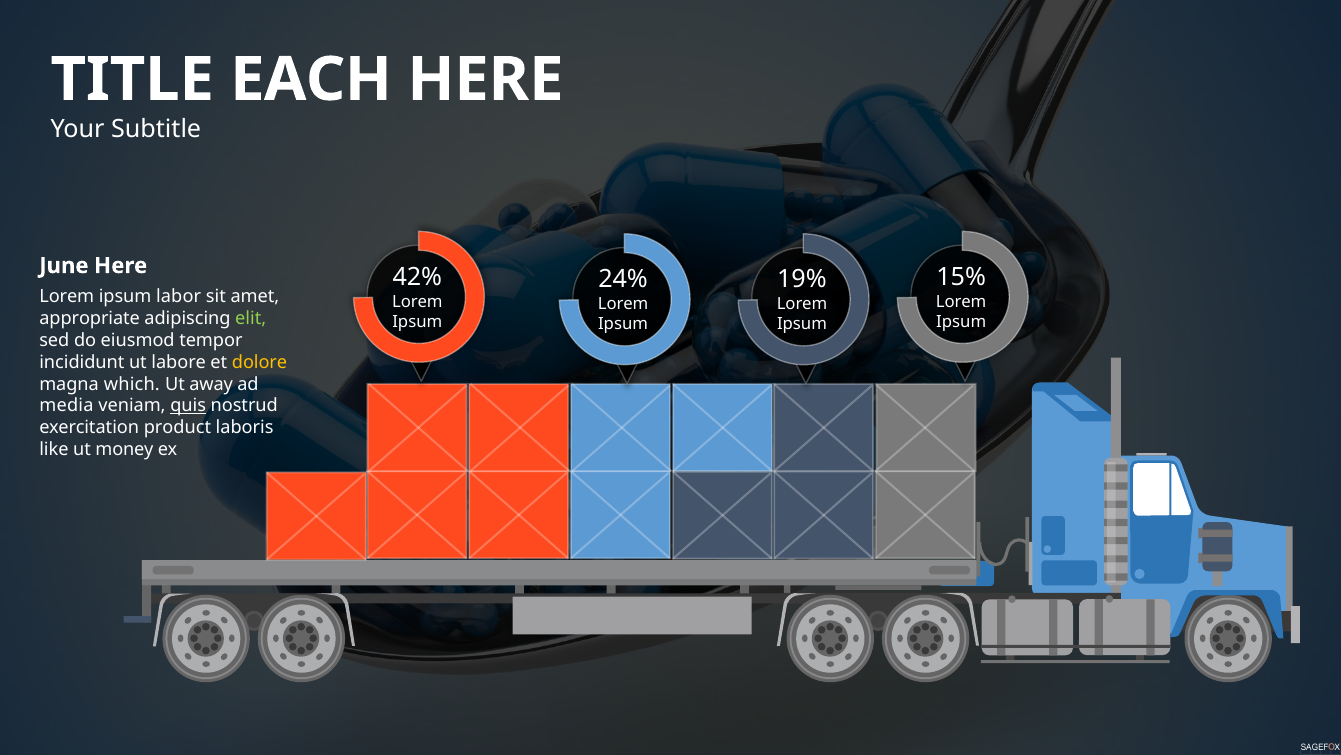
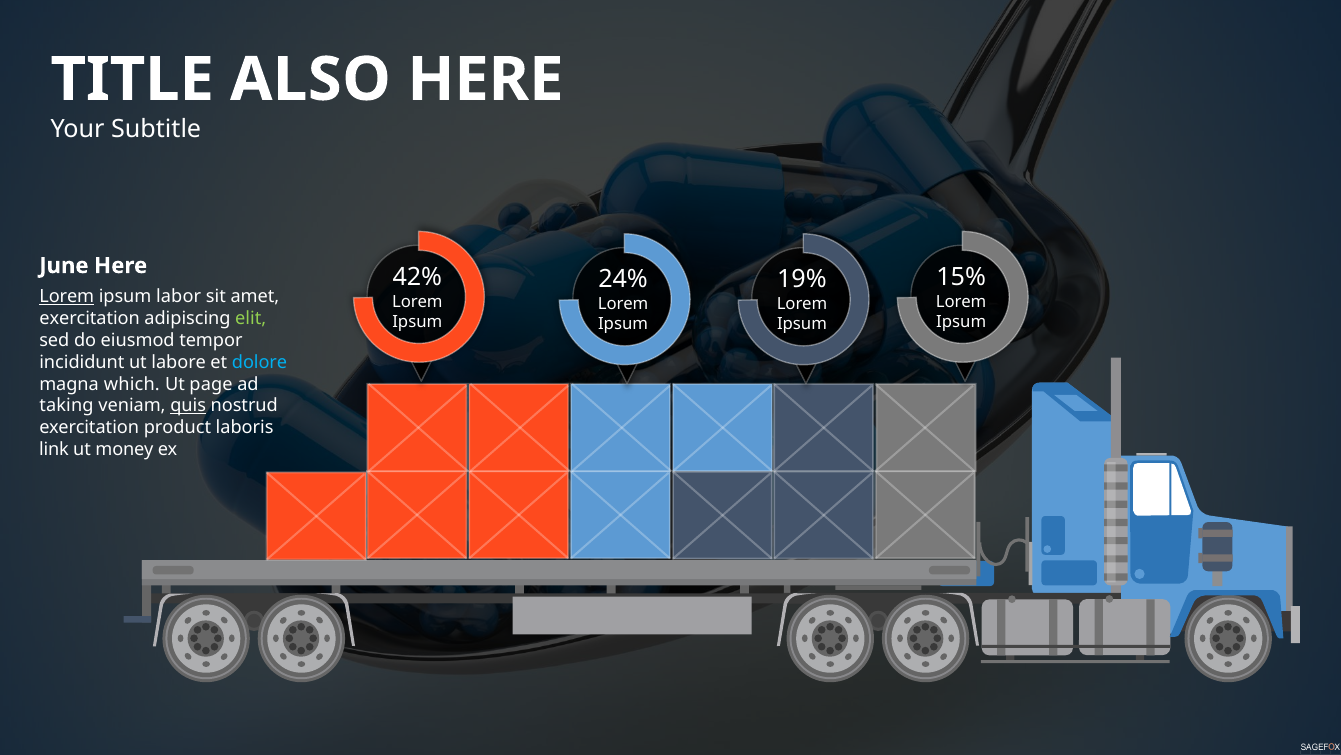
EACH: EACH -> ALSO
Lorem at (67, 296) underline: none -> present
appropriate at (90, 318): appropriate -> exercitation
dolore colour: yellow -> light blue
away: away -> page
media: media -> taking
like: like -> link
